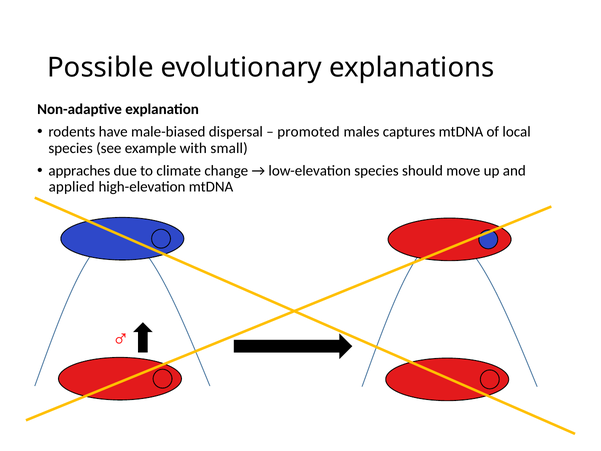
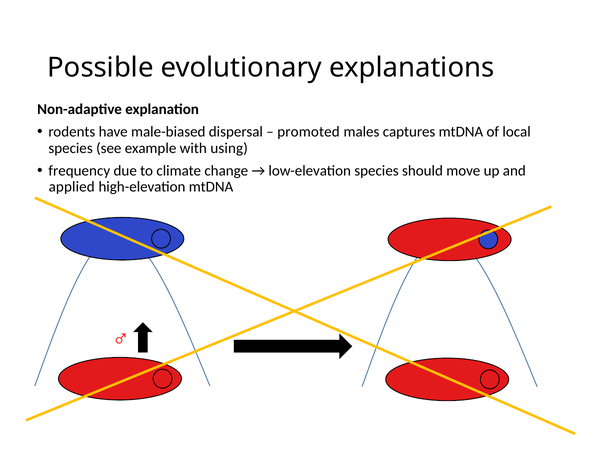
small: small -> using
appraches: appraches -> frequency
